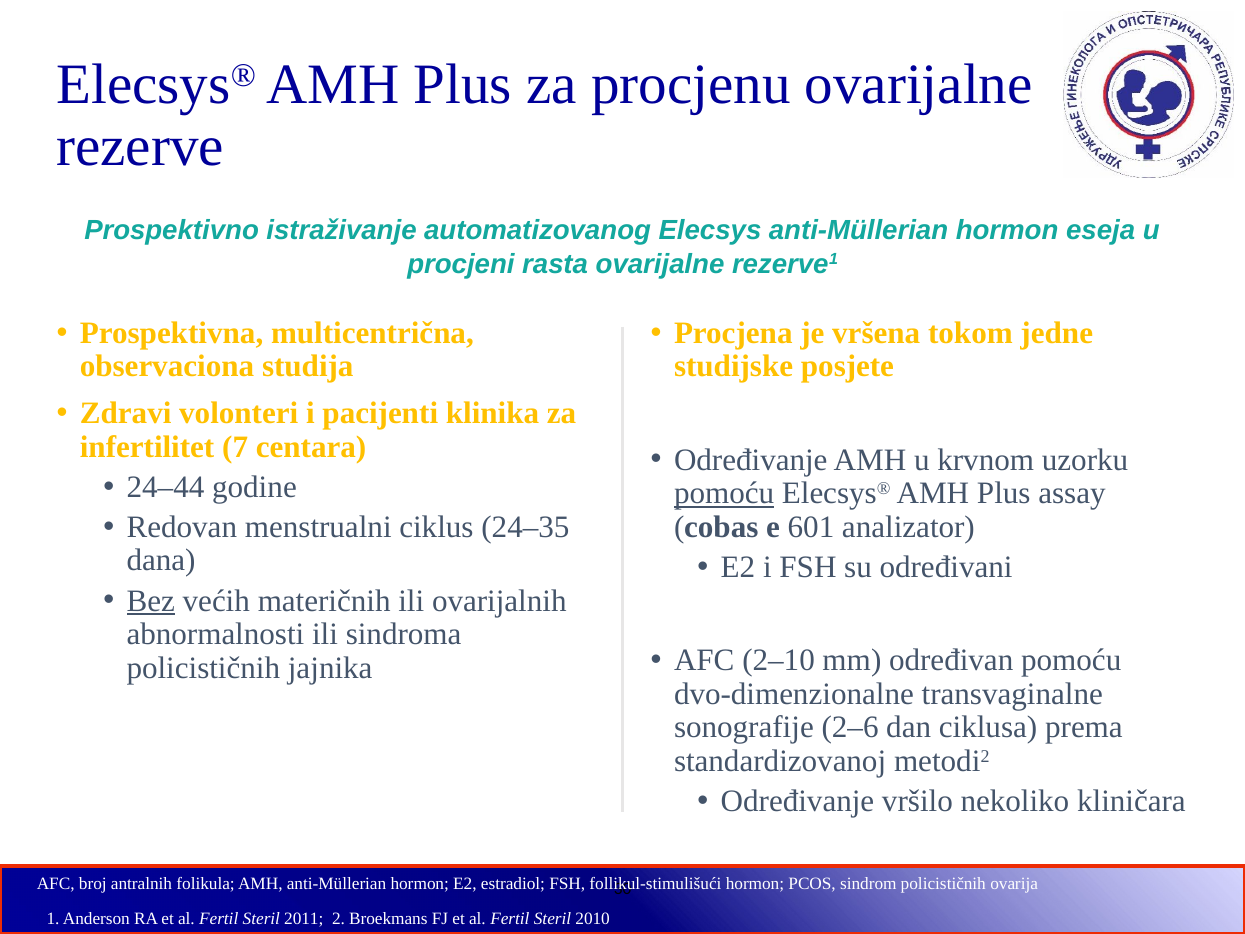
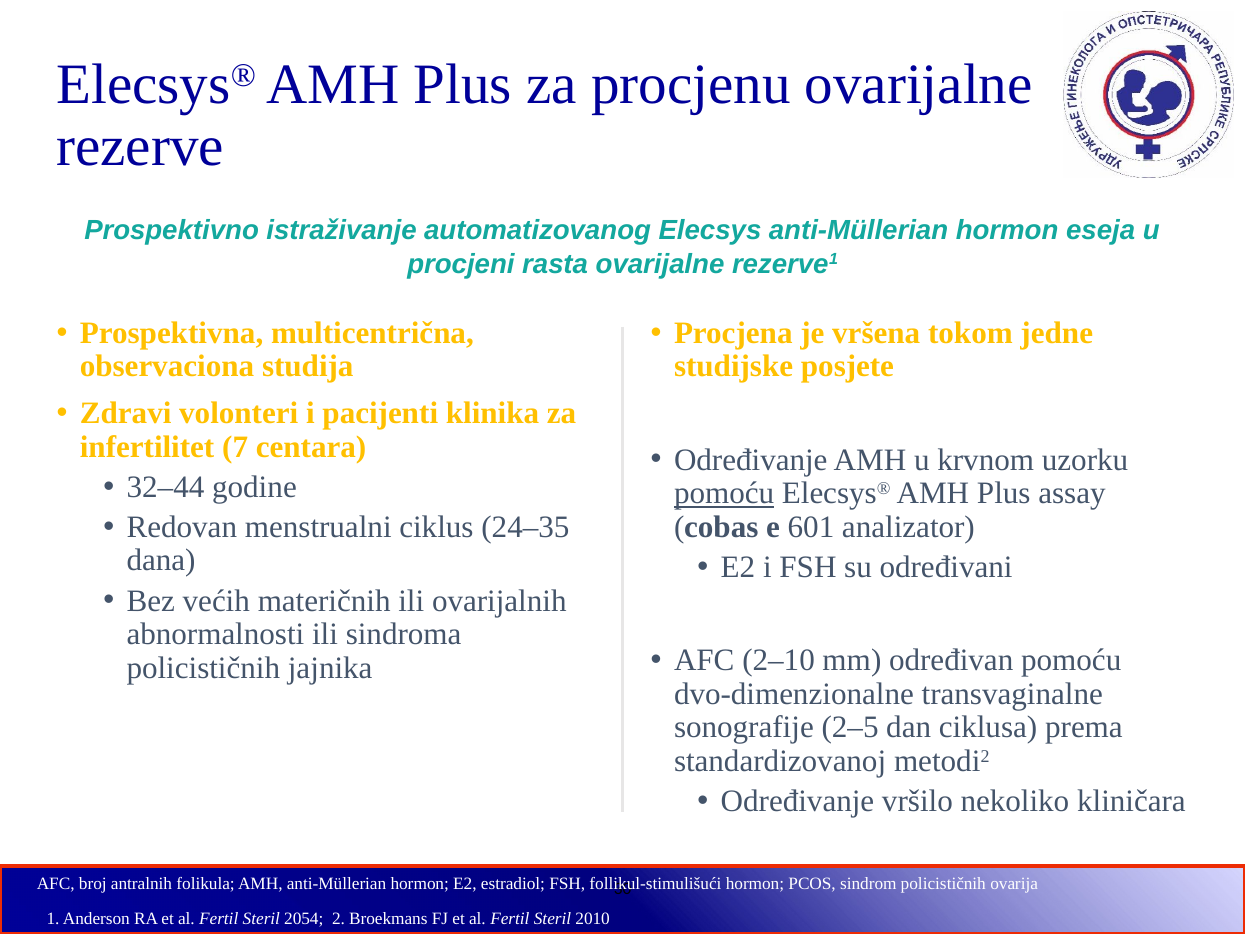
24–44: 24–44 -> 32–44
Bez underline: present -> none
2–6: 2–6 -> 2–5
2011: 2011 -> 2054
